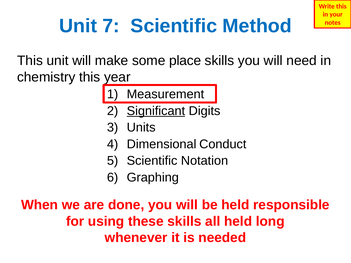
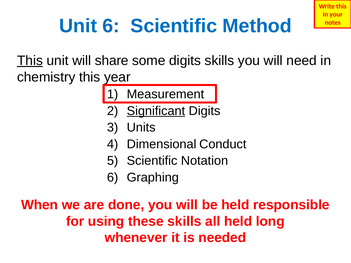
Unit 7: 7 -> 6
This at (30, 61) underline: none -> present
make: make -> share
some place: place -> digits
